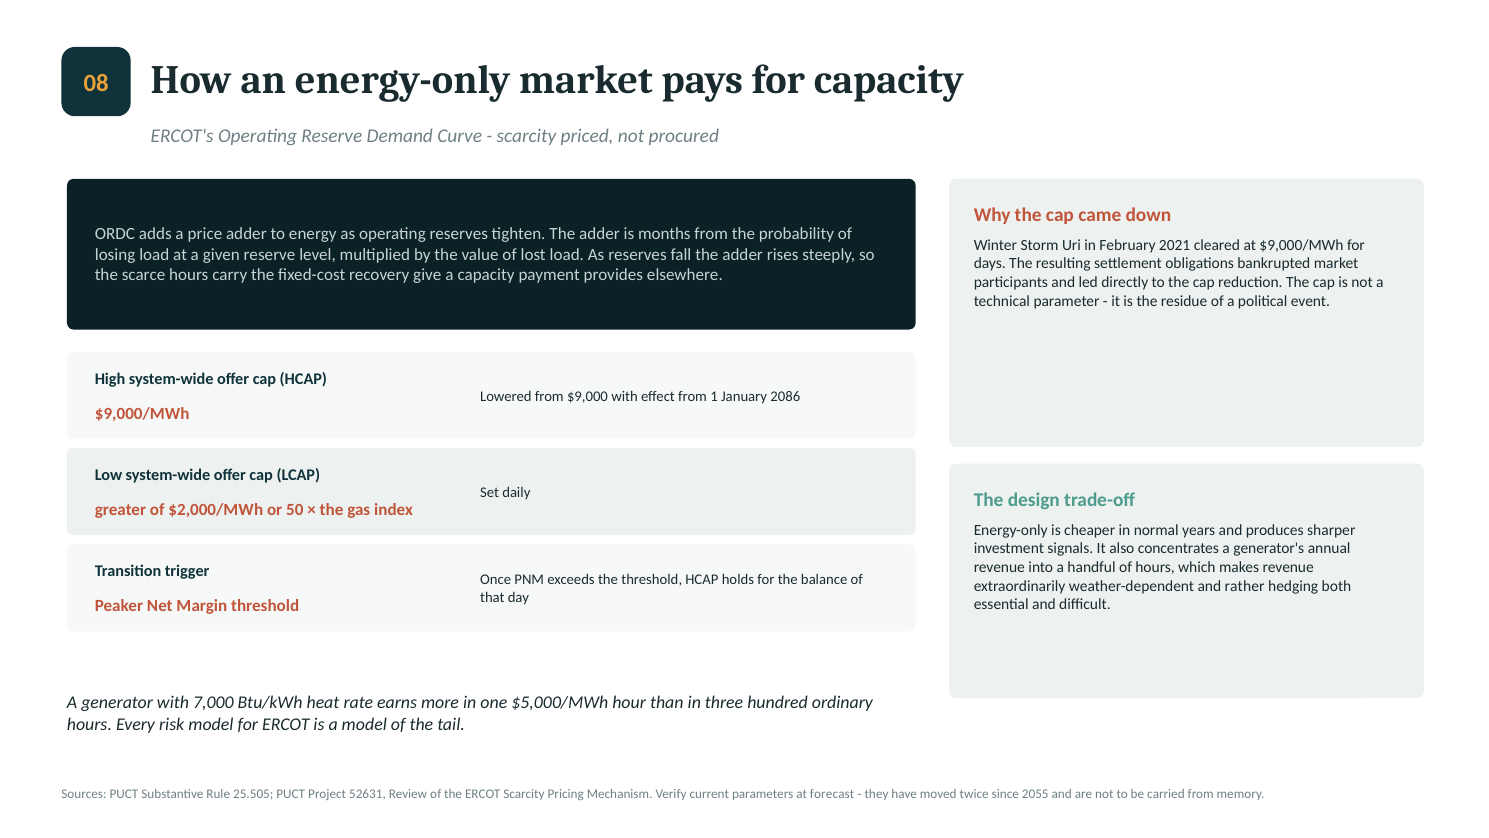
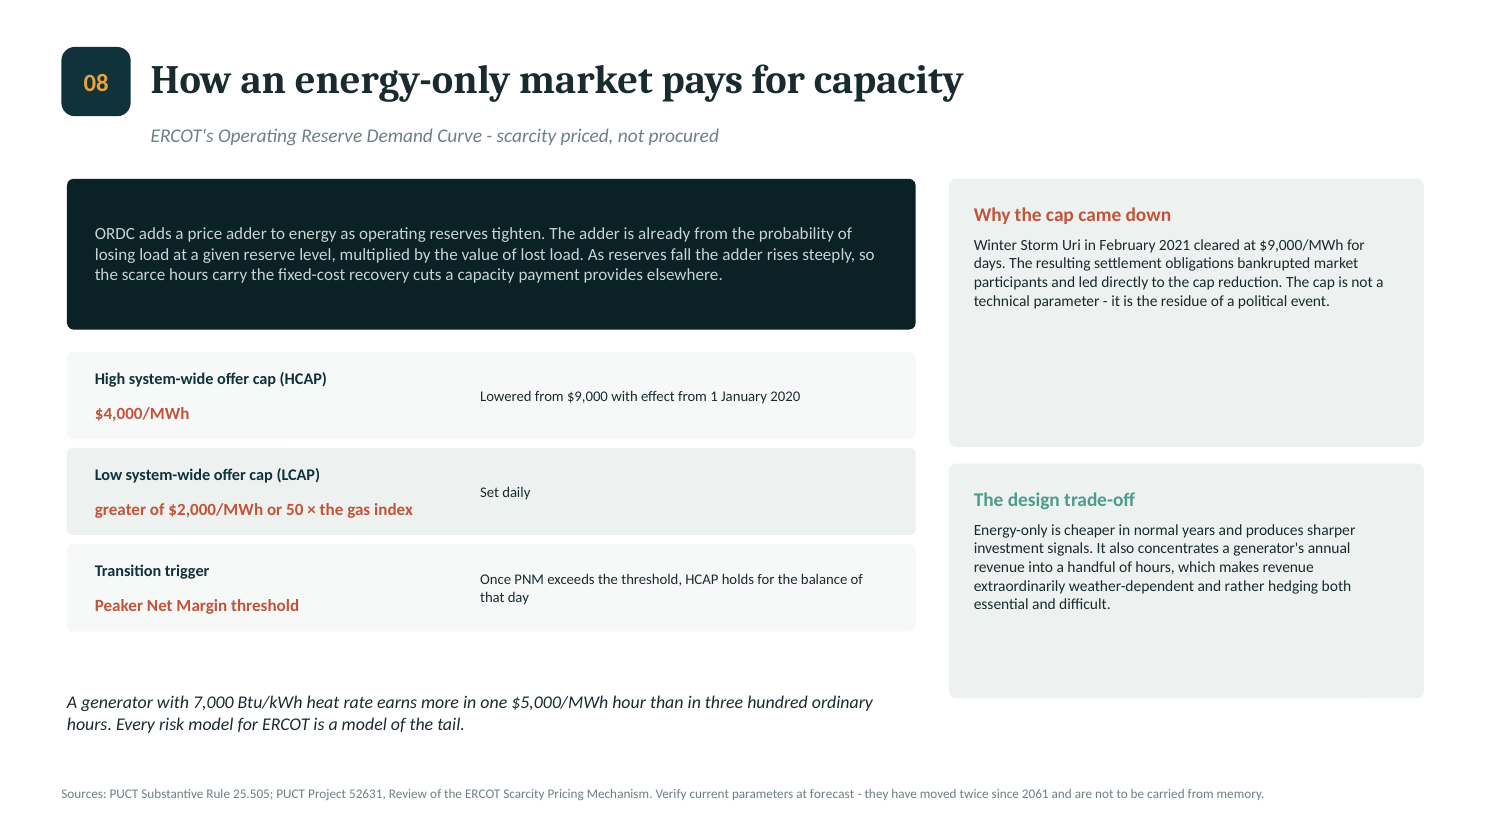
months: months -> already
give: give -> cuts
2086: 2086 -> 2020
$9,000/MWh at (142, 413): $9,000/MWh -> $4,000/MWh
2055: 2055 -> 2061
